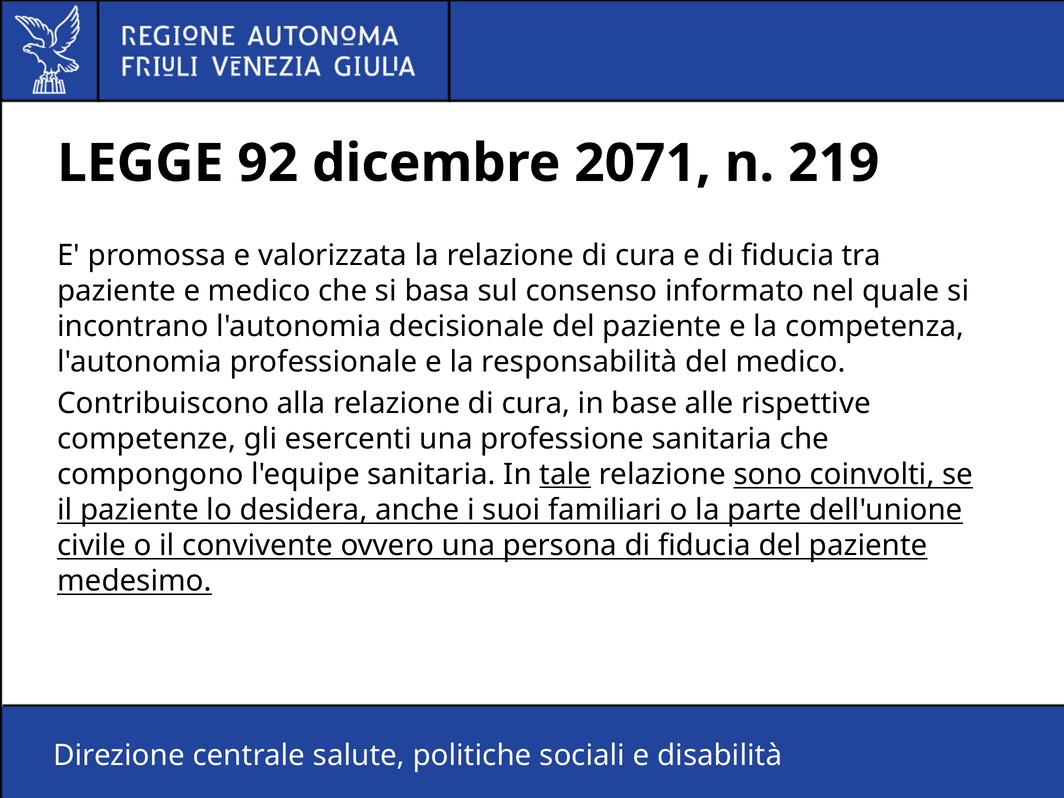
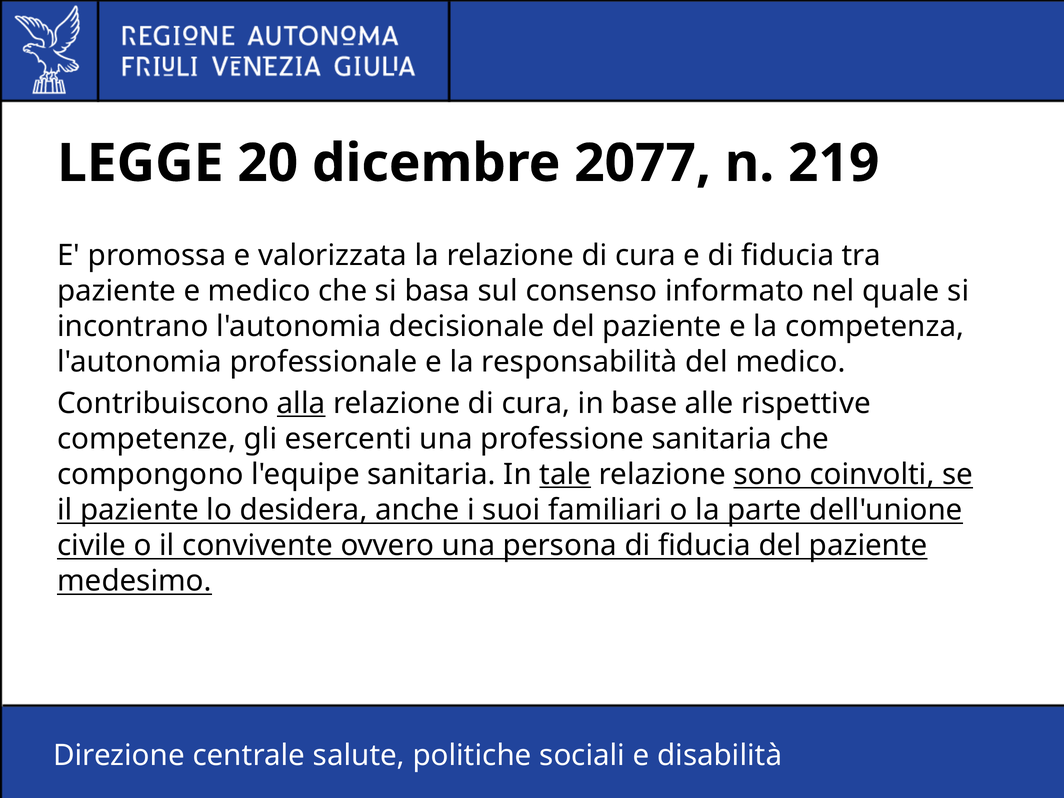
92: 92 -> 20
2071: 2071 -> 2077
alla underline: none -> present
